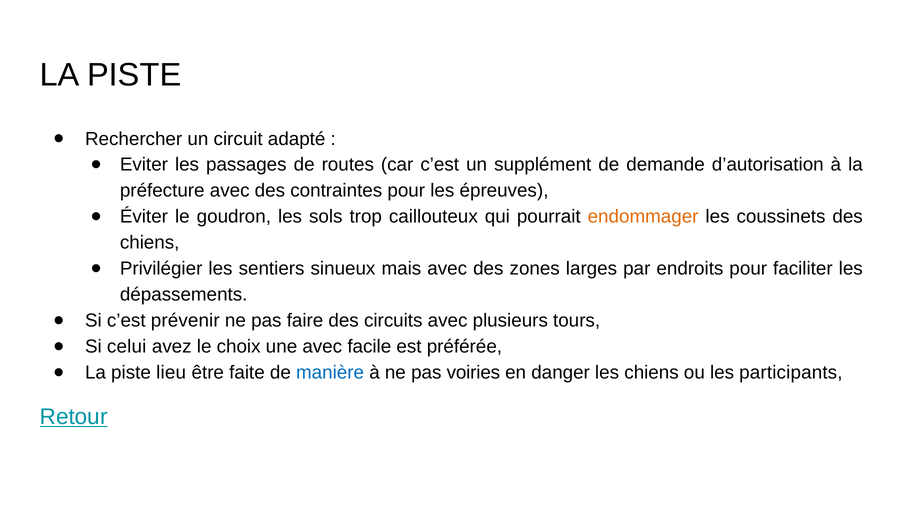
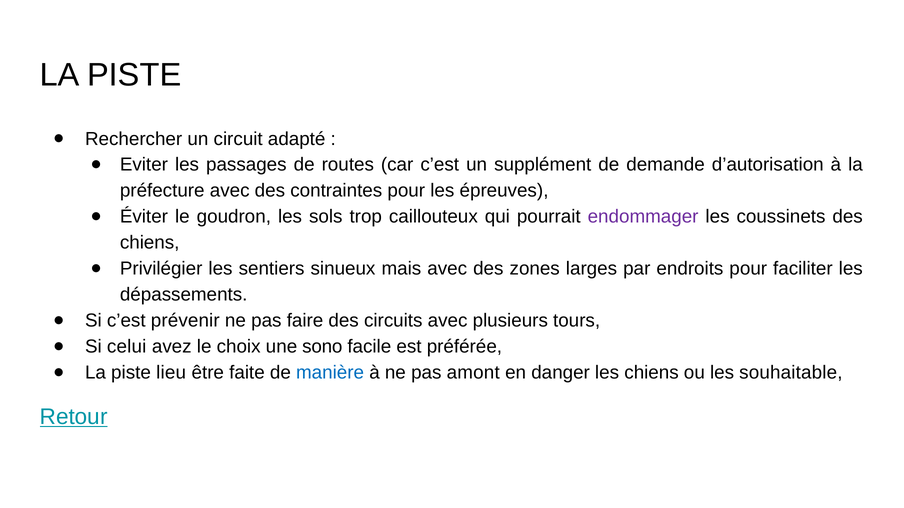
endommager colour: orange -> purple
une avec: avec -> sono
voiries: voiries -> amont
participants: participants -> souhaitable
